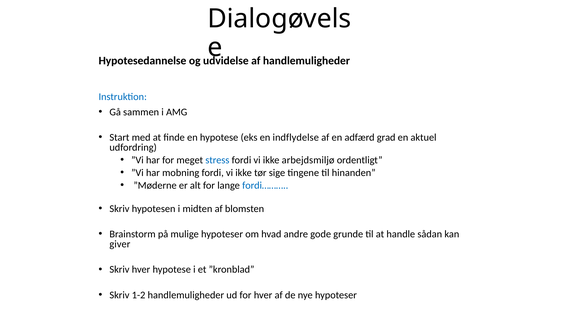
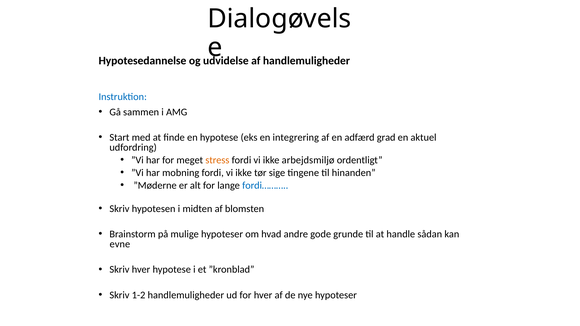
indflydelse: indflydelse -> integrering
stress colour: blue -> orange
giver: giver -> evne
